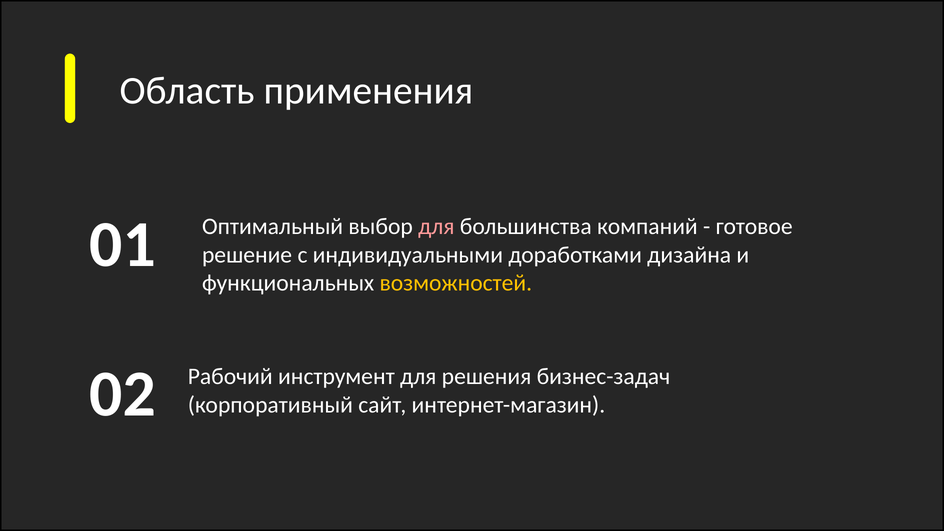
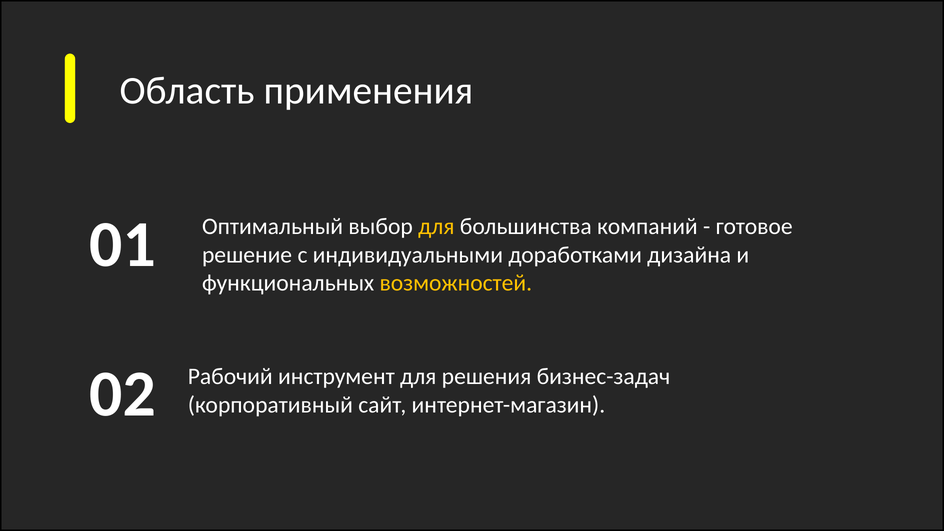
для at (436, 227) colour: pink -> yellow
